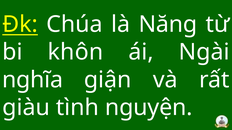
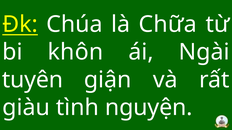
Năng: Năng -> Chữa
nghĩa: nghĩa -> tuyên
